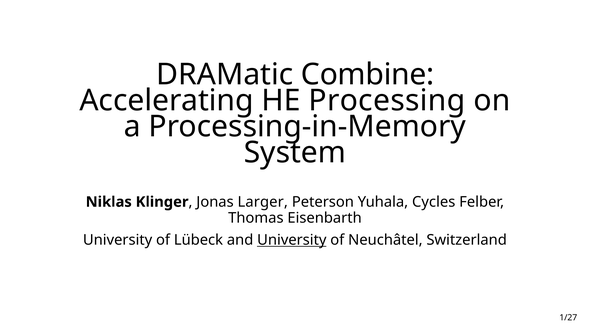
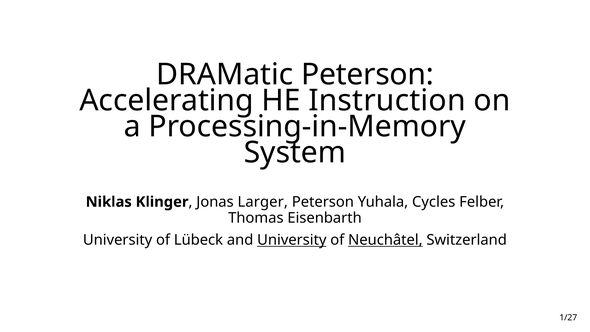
DRAMatic Combine: Combine -> Peterson
Processing: Processing -> Instruction
Neuchâtel underline: none -> present
